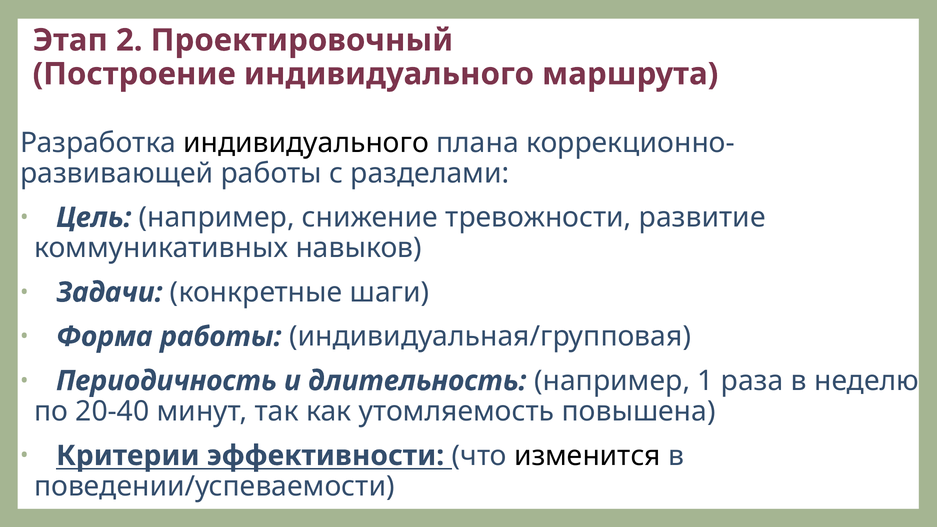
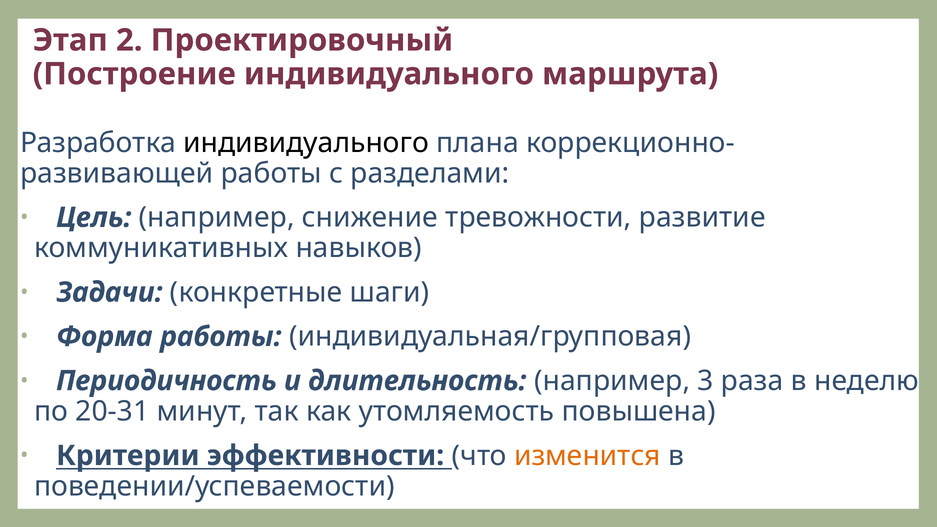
1: 1 -> 3
20-40: 20-40 -> 20-31
изменится colour: black -> orange
